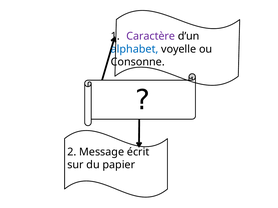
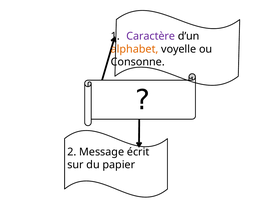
alphabet colour: blue -> orange
